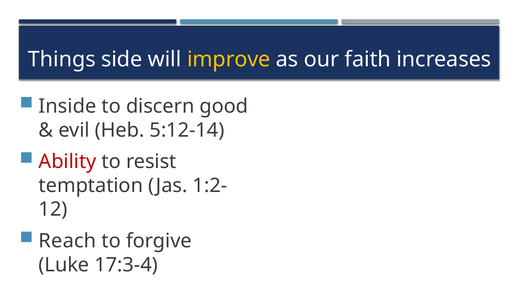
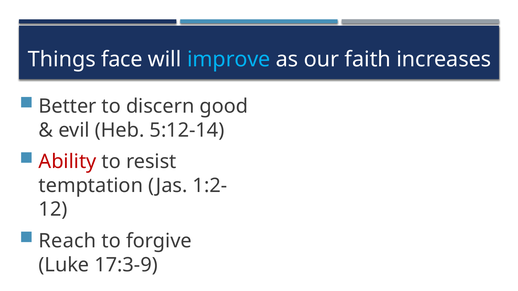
side: side -> face
improve colour: yellow -> light blue
Inside: Inside -> Better
17:3-4: 17:3-4 -> 17:3-9
